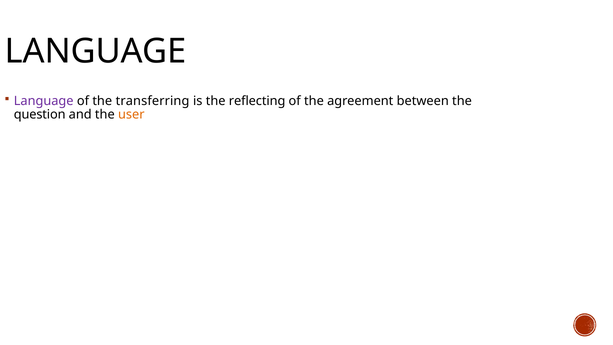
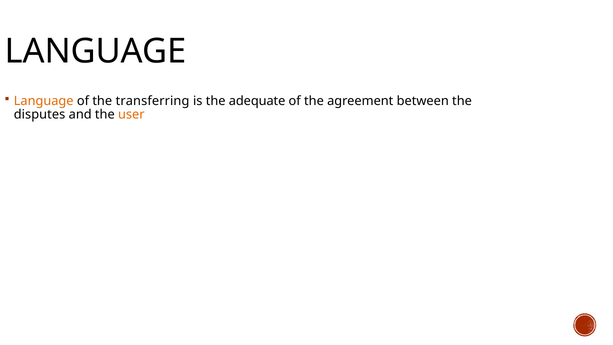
Language at (44, 101) colour: purple -> orange
reflecting: reflecting -> adequate
question: question -> disputes
